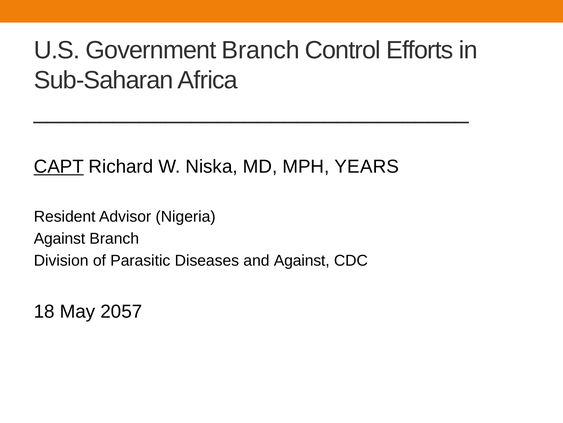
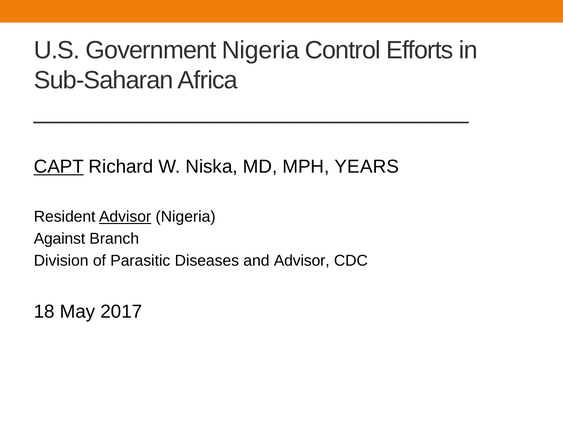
Government Branch: Branch -> Nigeria
Advisor at (125, 216) underline: none -> present
and Against: Against -> Advisor
2057: 2057 -> 2017
